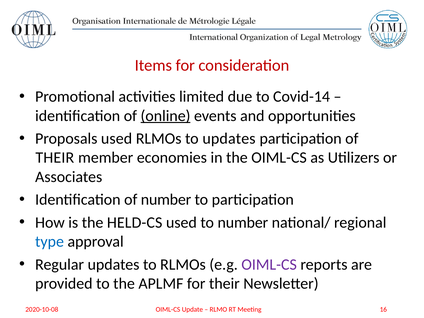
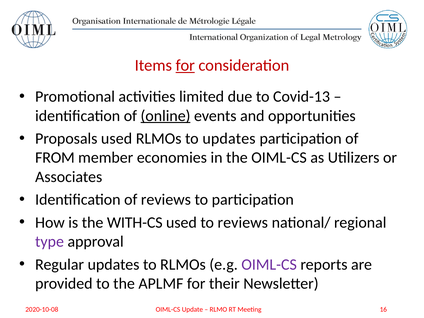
for at (185, 65) underline: none -> present
Covid-14: Covid-14 -> Covid-13
THEIR at (55, 158): THEIR -> FROM
of number: number -> reviews
HELD-CS: HELD-CS -> WITH-CS
to number: number -> reviews
type colour: blue -> purple
